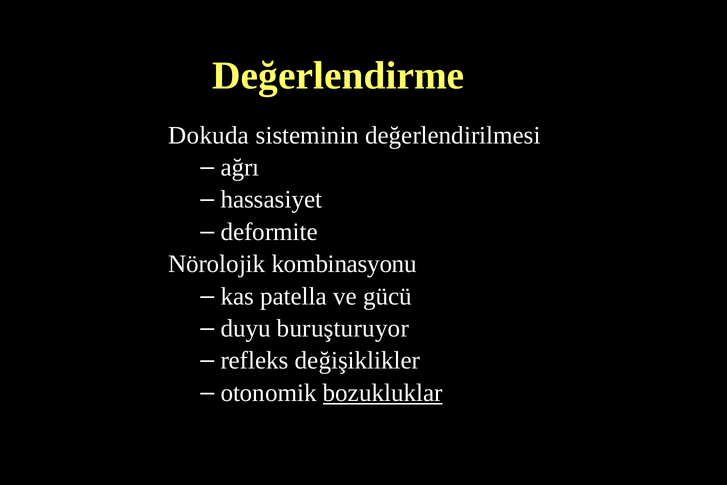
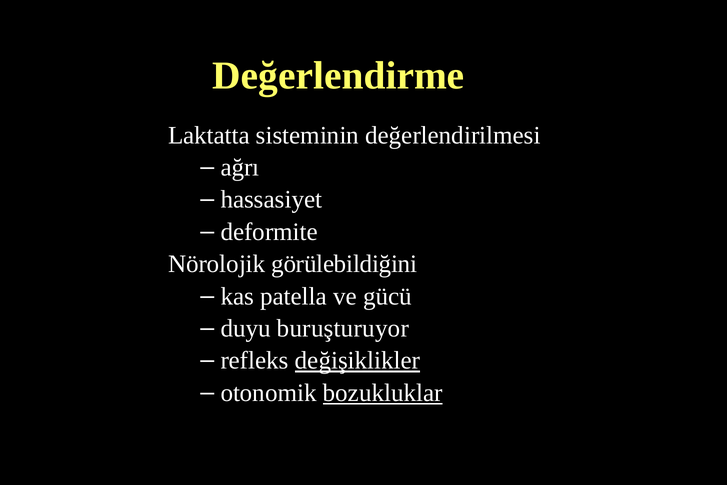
Dokuda: Dokuda -> Laktatta
kombinasyonu: kombinasyonu -> görülebildiğini
değişiklikler underline: none -> present
